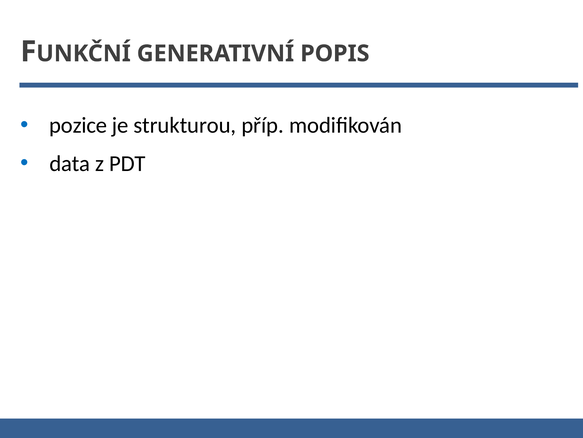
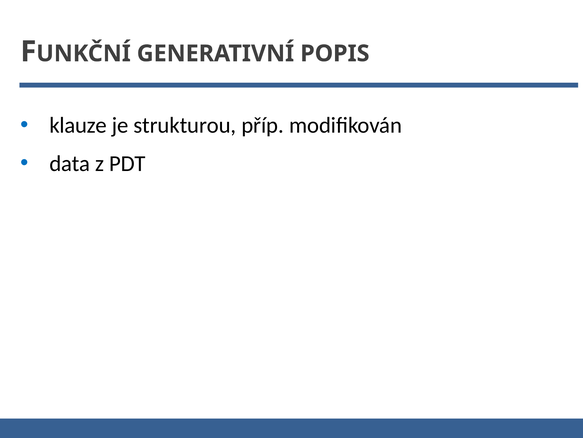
pozice: pozice -> klauze
